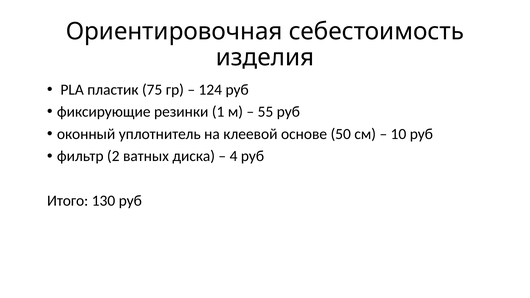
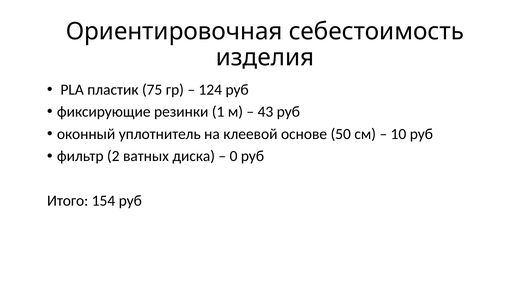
55: 55 -> 43
4: 4 -> 0
130: 130 -> 154
